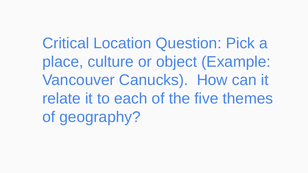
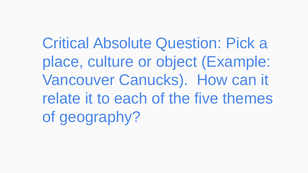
Location: Location -> Absolute
